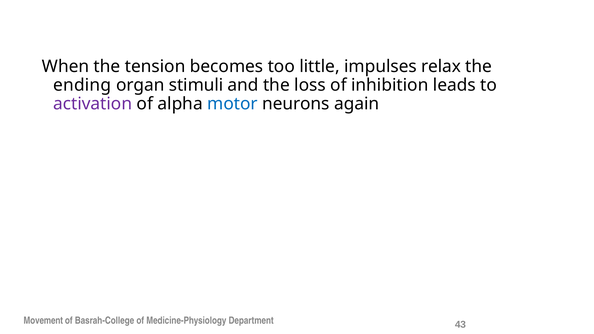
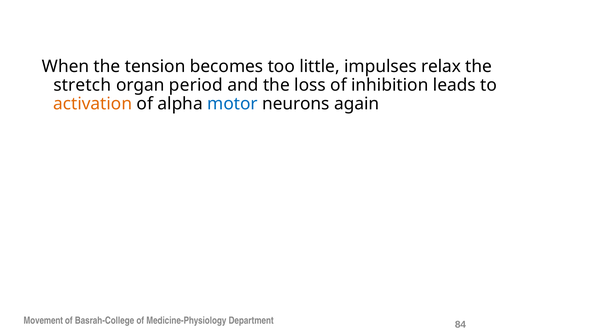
ending: ending -> stretch
stimuli: stimuli -> period
activation colour: purple -> orange
43: 43 -> 84
